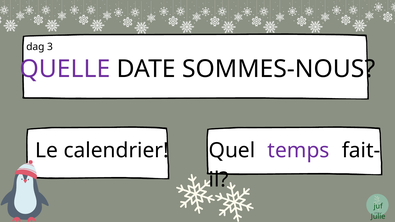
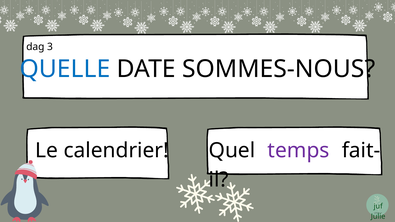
QUELLE colour: purple -> blue
